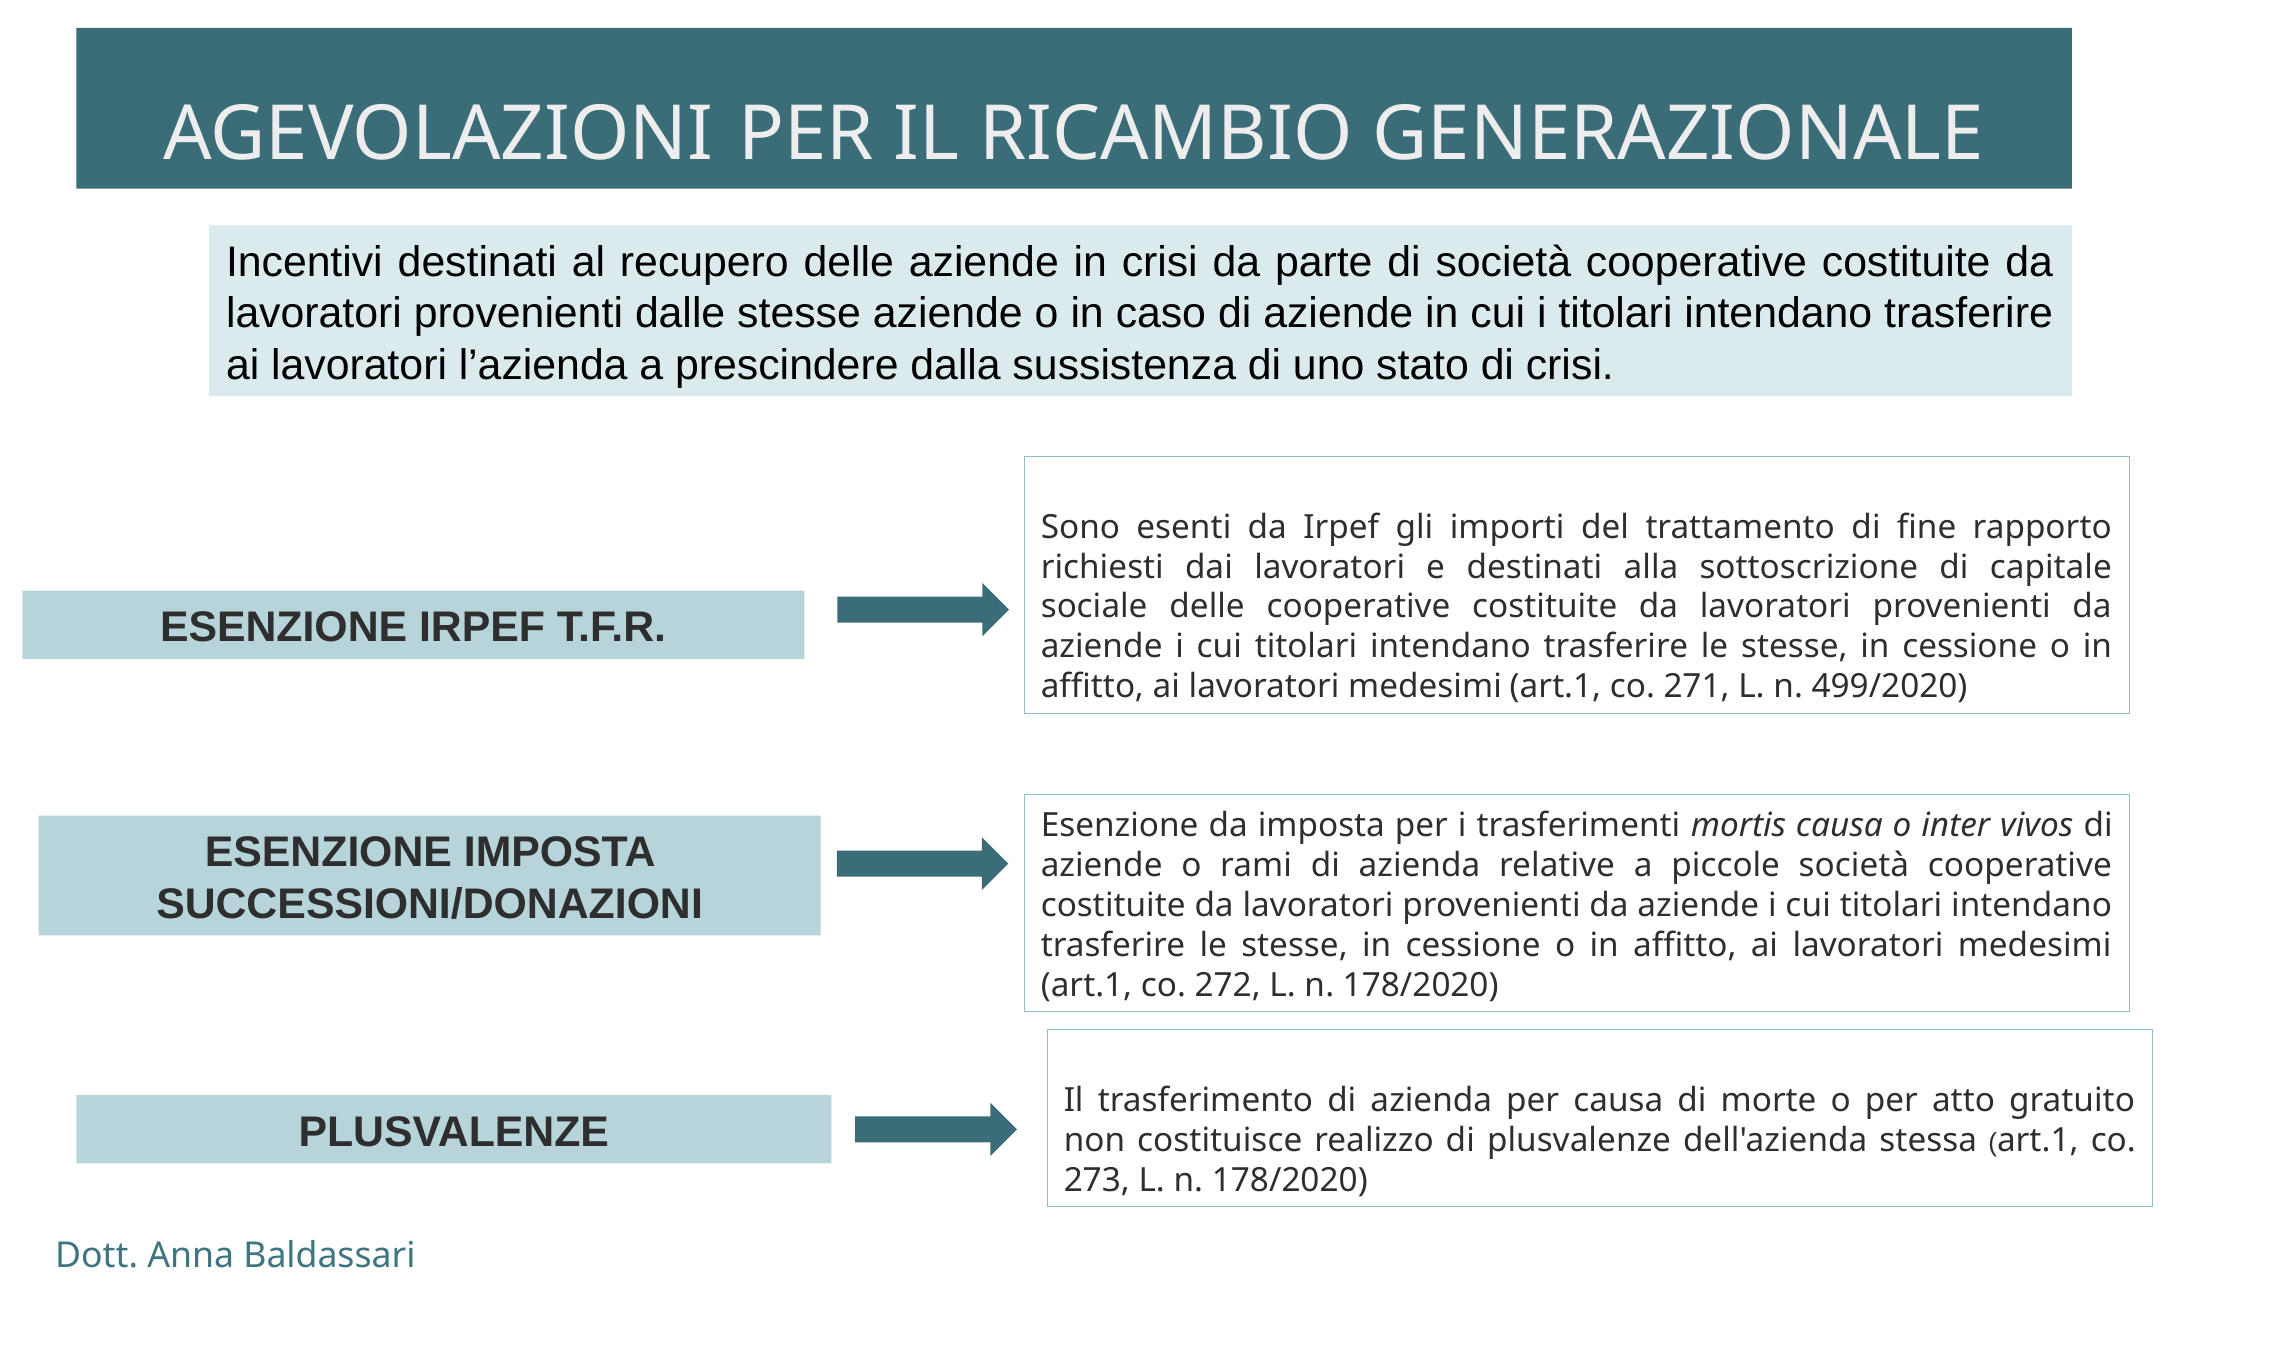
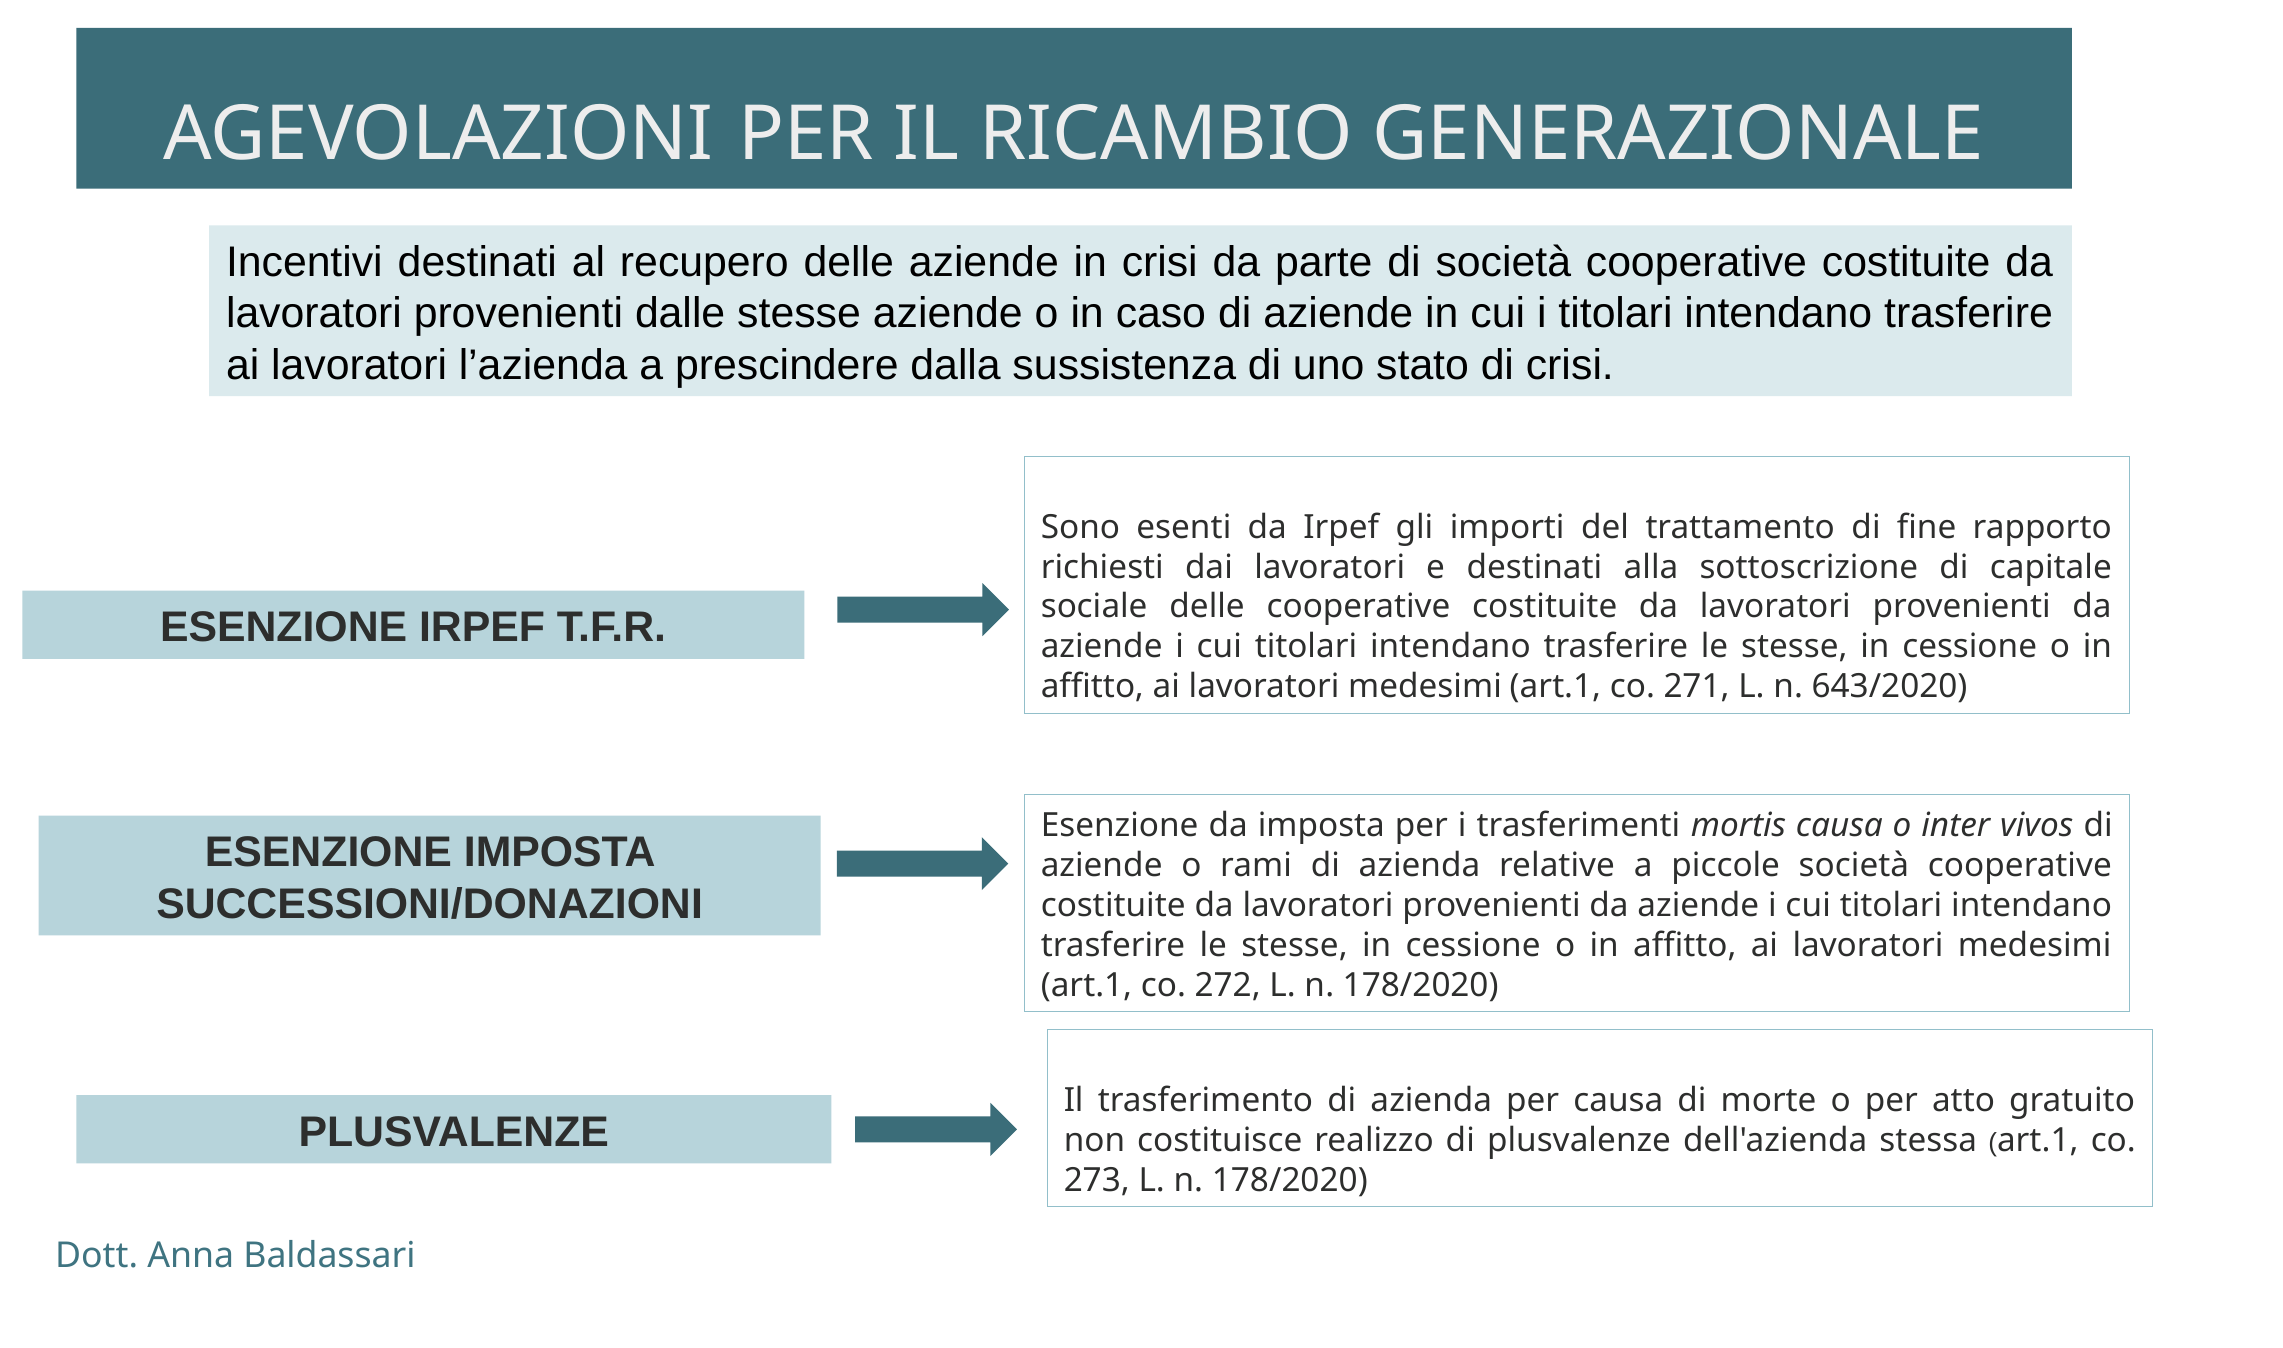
499/2020: 499/2020 -> 643/2020
